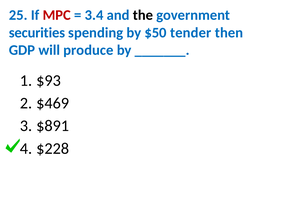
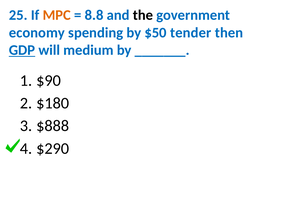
MPC colour: red -> orange
3.4: 3.4 -> 8.8
securities: securities -> economy
GDP underline: none -> present
produce: produce -> medium
$93: $93 -> $90
$469: $469 -> $180
$891: $891 -> $888
$228: $228 -> $290
